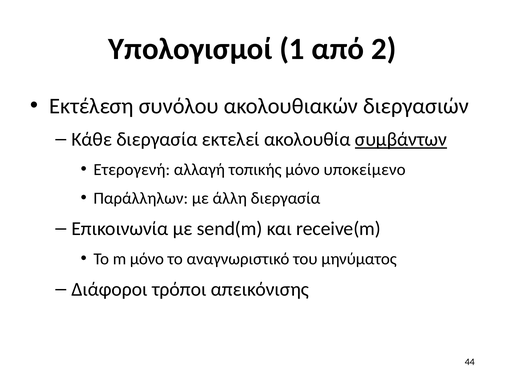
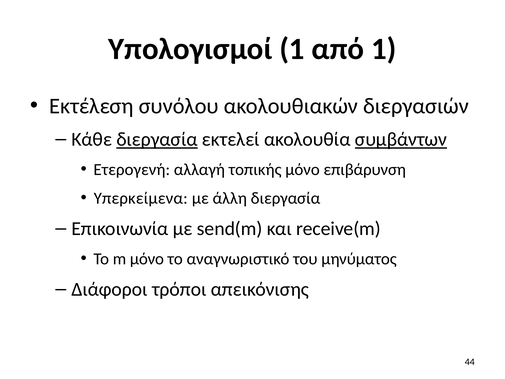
από 2: 2 -> 1
διεργασία at (157, 139) underline: none -> present
υποκείμενο: υποκείμενο -> επιβάρυνση
Παράλληλων: Παράλληλων -> Υπερκείμενα
